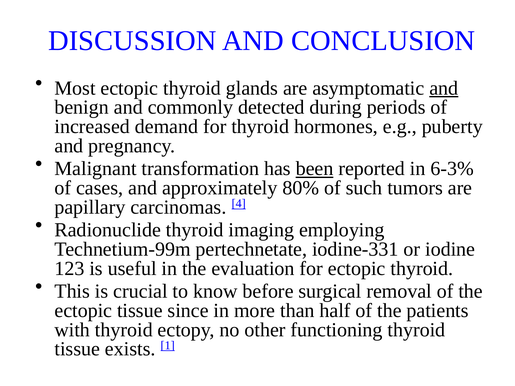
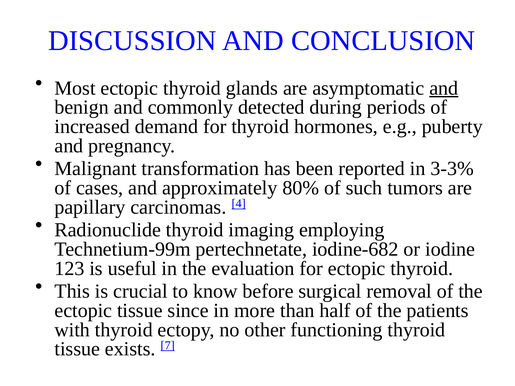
been underline: present -> none
6-3%: 6-3% -> 3-3%
iodine-331: iodine-331 -> iodine-682
1: 1 -> 7
